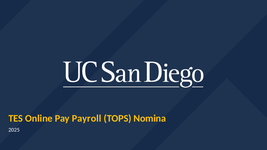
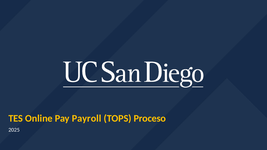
Nomina: Nomina -> Proceso
